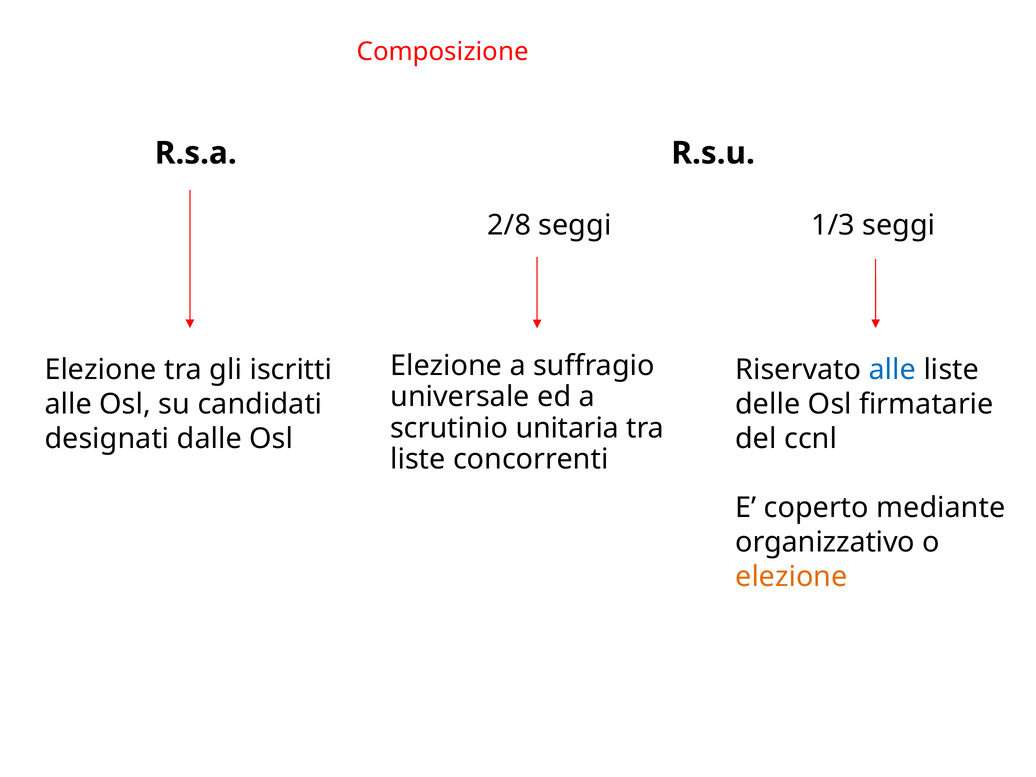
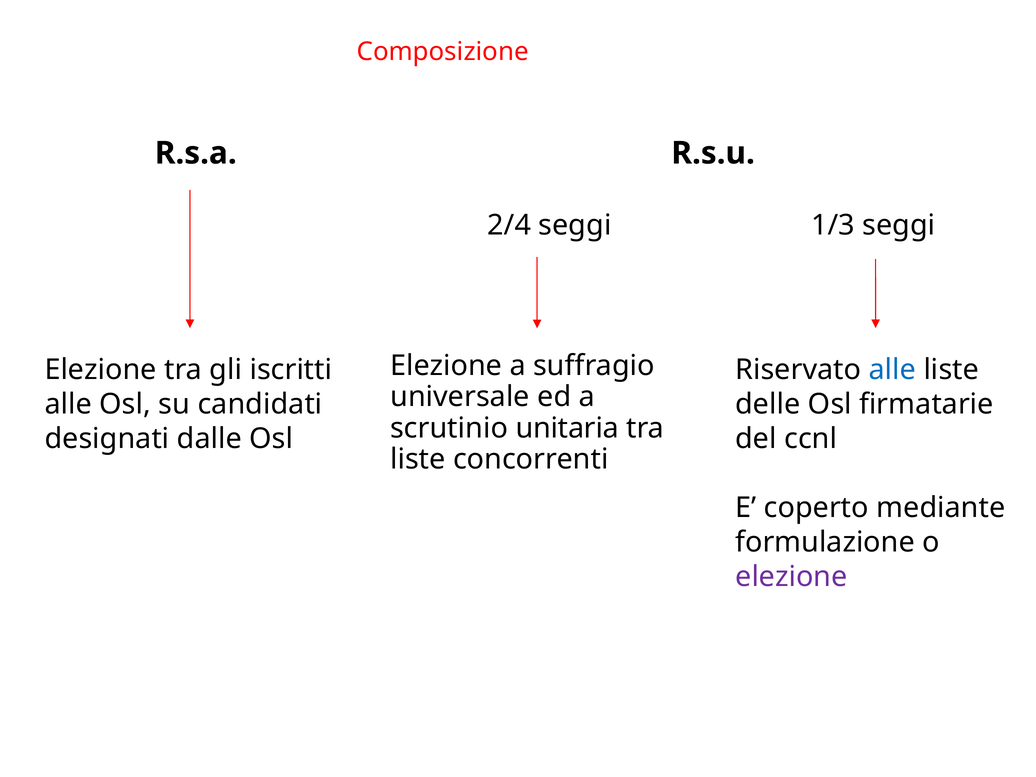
2/8: 2/8 -> 2/4
organizzativo: organizzativo -> formulazione
elezione at (791, 577) colour: orange -> purple
